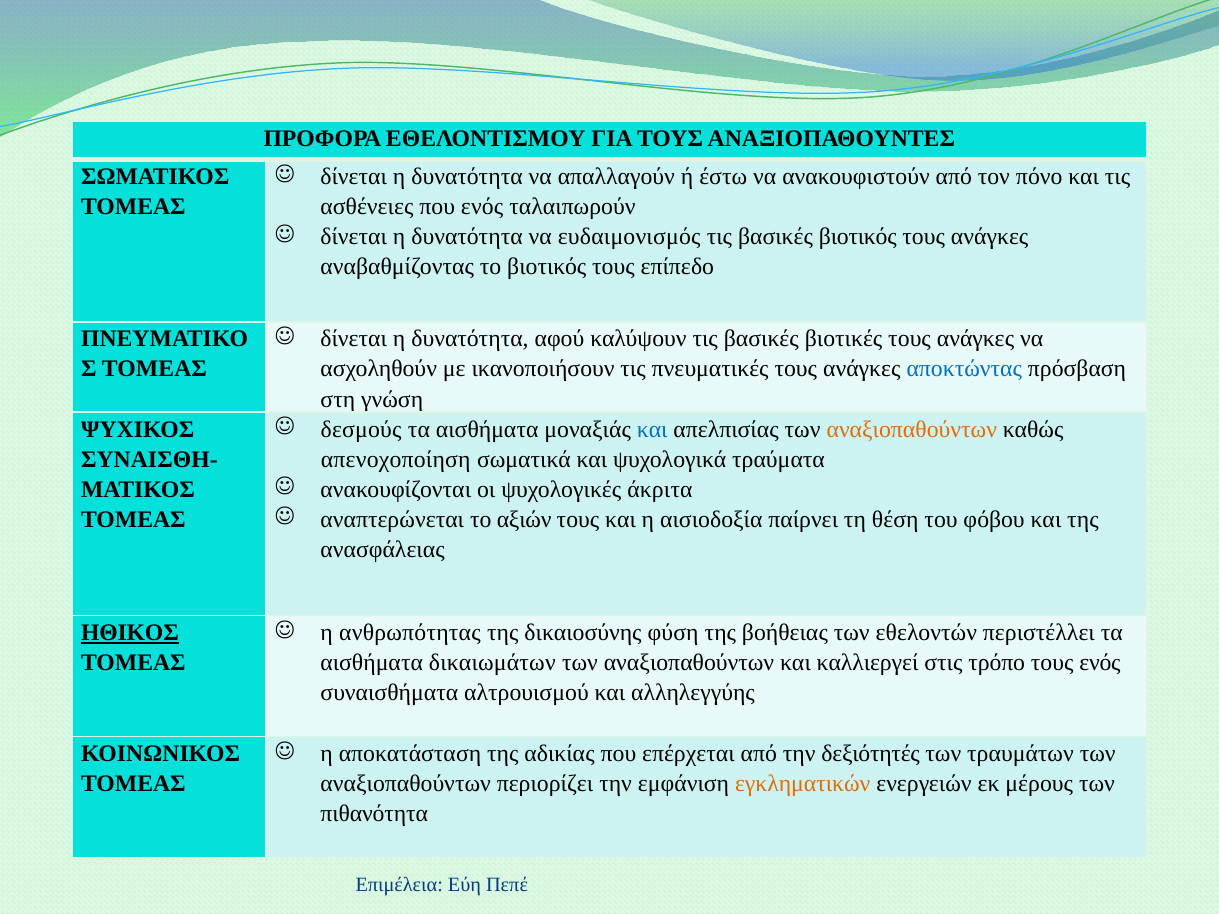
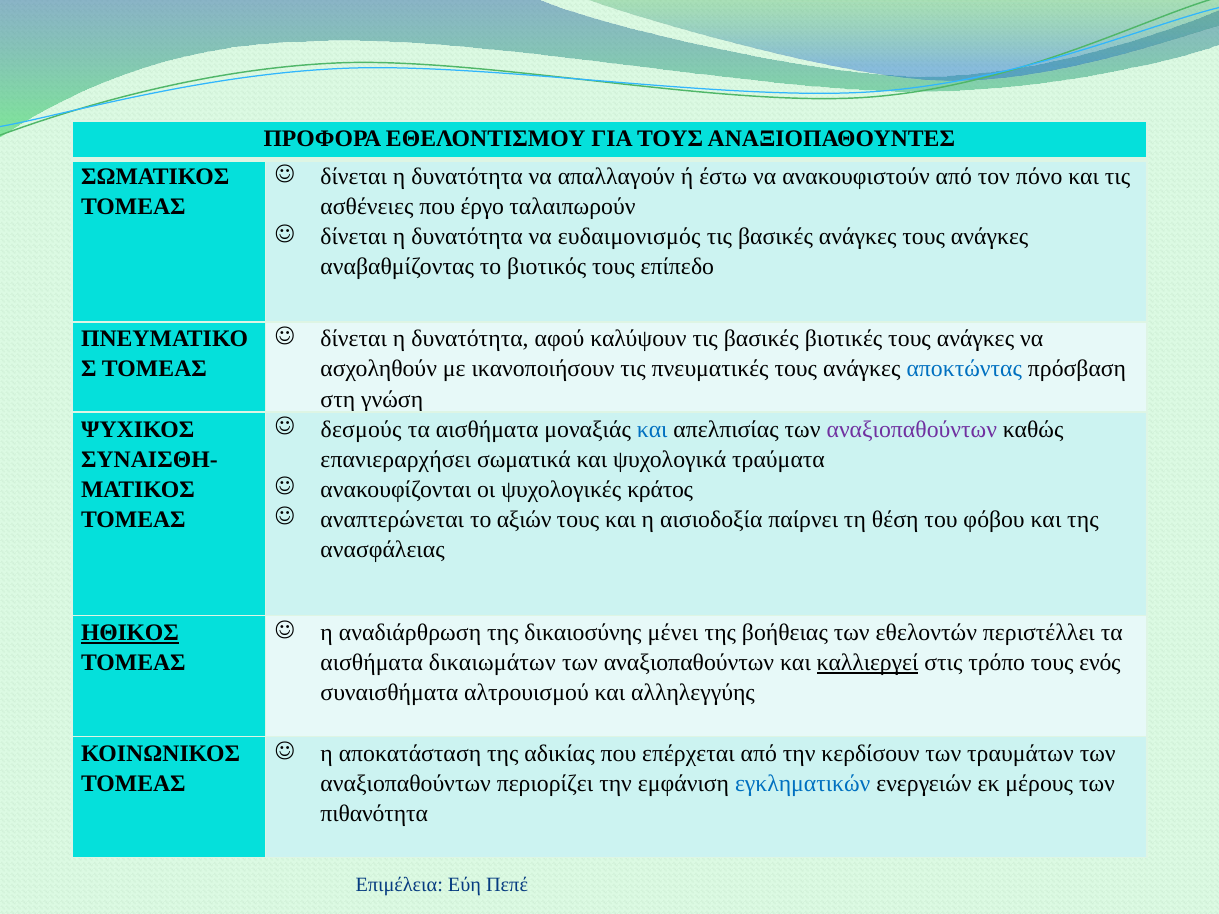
που ενός: ενός -> έργο
βασικές βιοτικός: βιοτικός -> ανάγκες
αναξιοπαθούντων at (912, 429) colour: orange -> purple
απενοχοποίηση: απενοχοποίηση -> επανιεραρχήσει
άκριτα: άκριτα -> κράτος
ανθρωπότητας: ανθρωπότητας -> αναδιάρθρωση
φύση: φύση -> μένει
καλλιεργεί underline: none -> present
δεξιότητές: δεξιότητές -> κερδίσουν
εγκληματικών colour: orange -> blue
